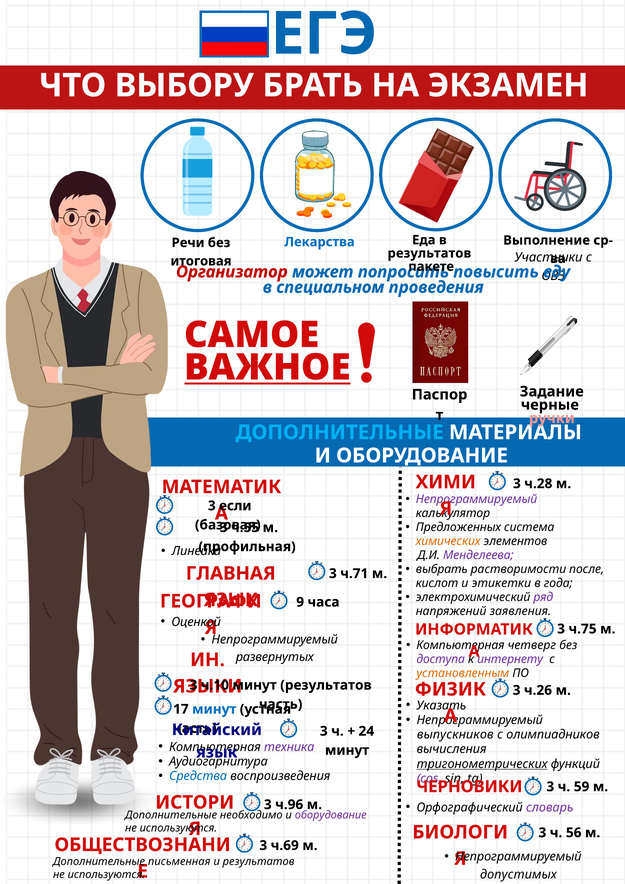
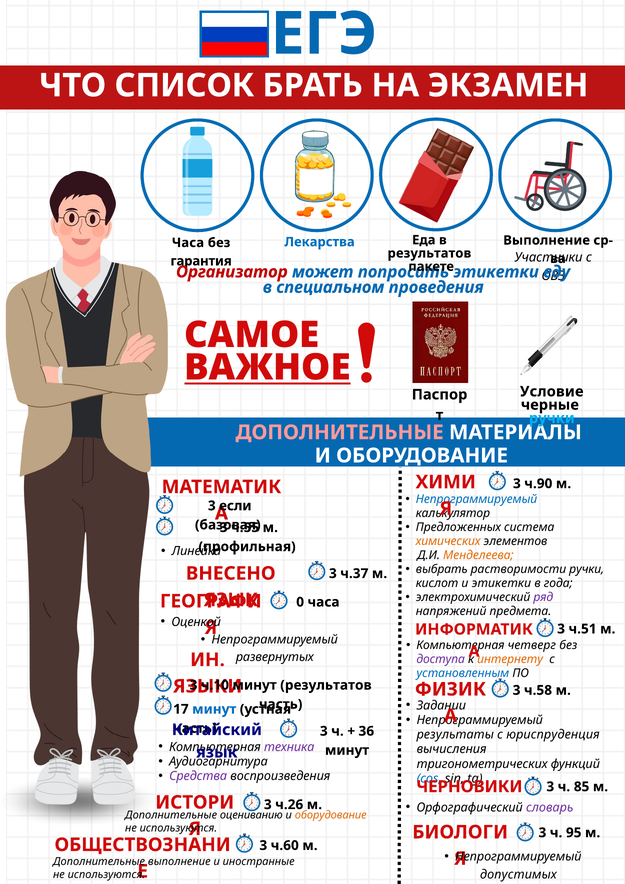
ВЫБОРУ: ВЫБОРУ -> СПИСОК
Речи at (188, 243): Речи -> Часа
итоговая: итоговая -> гарантия
повысить at (496, 272): повысить -> этикетки
Задание: Задание -> Условие
ручки at (552, 418) colour: pink -> light blue
ДОПОЛНИТЕЛЬНЫЕ at (340, 433) colour: light blue -> pink
ч.28: ч.28 -> ч.90
Непрограммируемый at (477, 500) colour: purple -> blue
Менделеева colour: purple -> orange
растворимости после: после -> ручки
ГЛАВНАЯ: ГЛАВНАЯ -> ВНЕСЕНО
ч.71: ч.71 -> ч.37
9: 9 -> 0
заявления: заявления -> предмета
ч.75: ч.75 -> ч.51
интернету colour: purple -> orange
установленным colour: orange -> blue
ч.26: ч.26 -> ч.58
Указать: Указать -> Задании
24: 24 -> 36
выпускников: выпускников -> результаты
олимпиадников: олимпиадников -> юриспруденция
тригонометрических underline: present -> none
Средства colour: blue -> purple
cos colour: purple -> blue
59: 59 -> 85
ч.96: ч.96 -> ч.26
необходимо: необходимо -> оцениванию
оборудование at (331, 816) colour: purple -> orange
56: 56 -> 95
ч.69: ч.69 -> ч.60
Дополнительные письменная: письменная -> выполнение
и результатов: результатов -> иностранные
